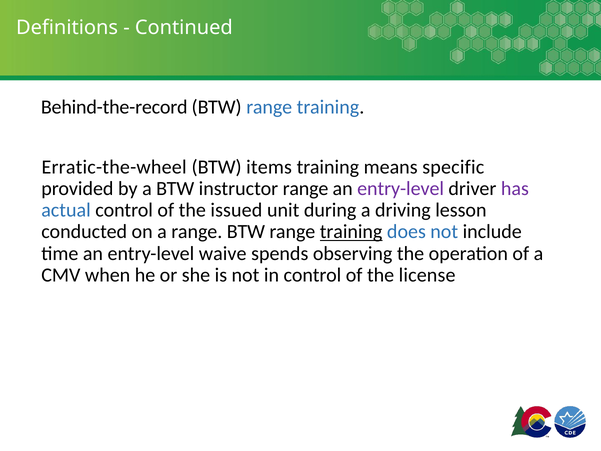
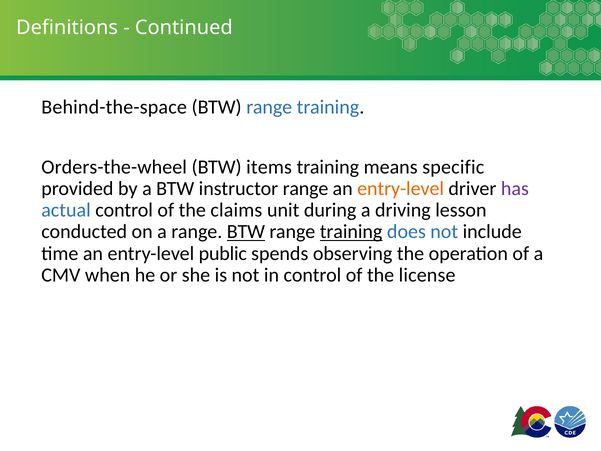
Behind-the-record: Behind-the-record -> Behind-the-space
Erratic-the-wheel: Erratic-the-wheel -> Orders-the-wheel
entry-level at (401, 188) colour: purple -> orange
issued: issued -> claims
BTW at (246, 232) underline: none -> present
waive: waive -> public
